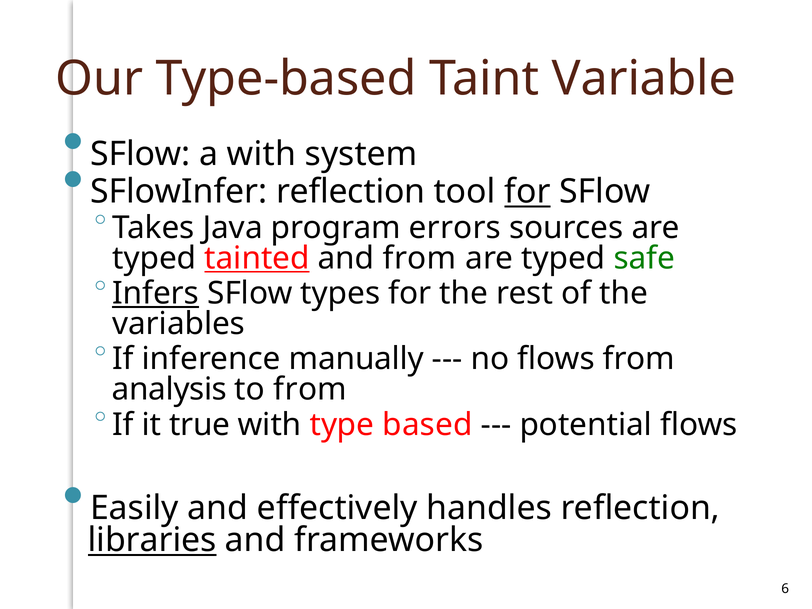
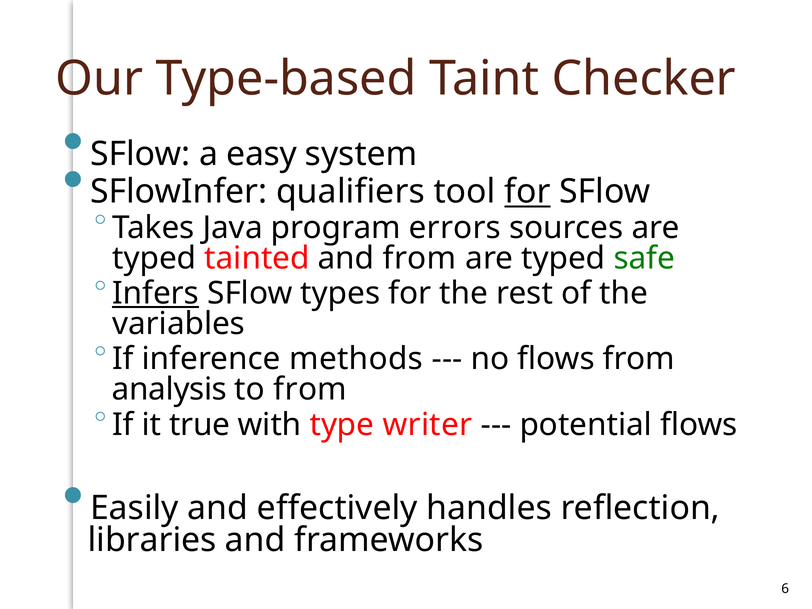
Variable: Variable -> Checker
a with: with -> easy
SFlowInfer reflection: reflection -> qualifiers
tainted underline: present -> none
manually: manually -> methods
based: based -> writer
libraries underline: present -> none
